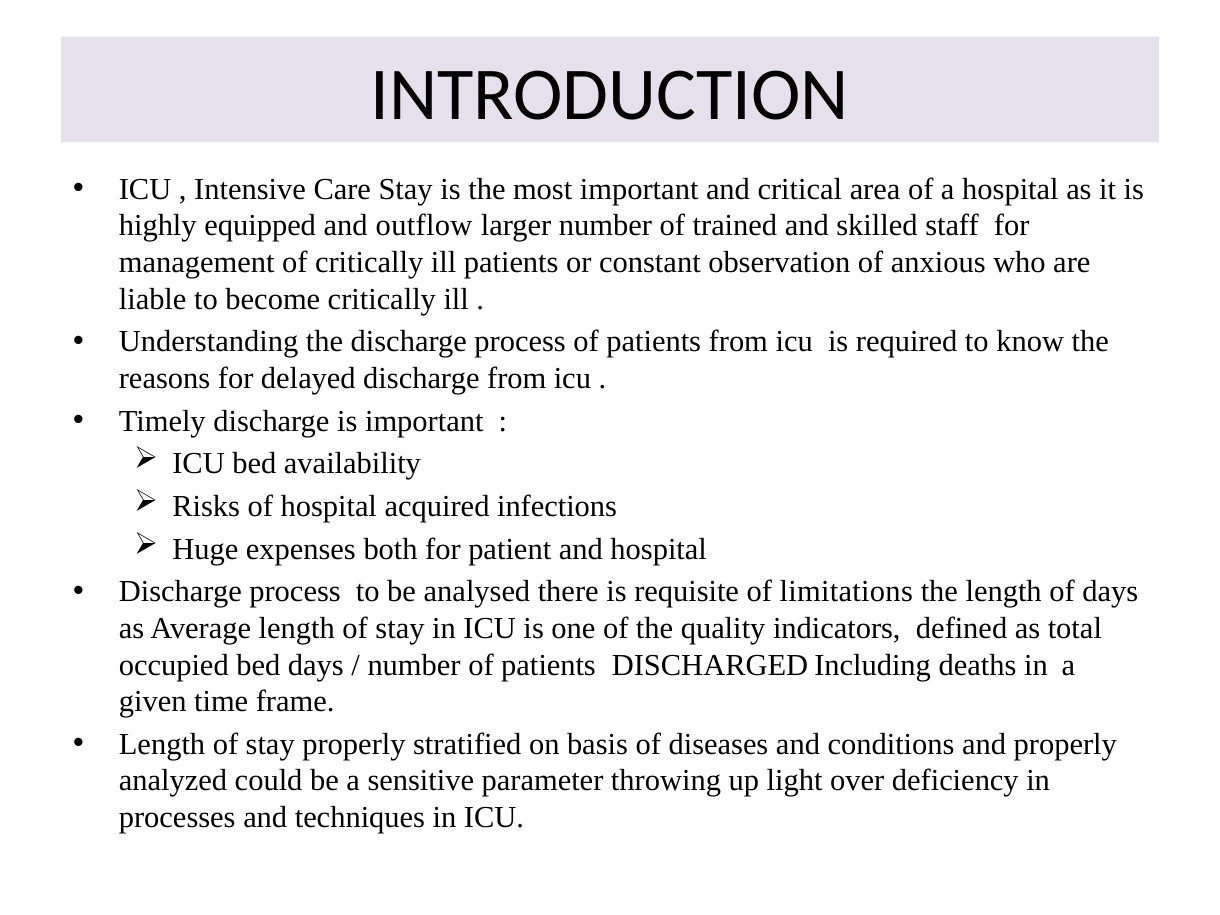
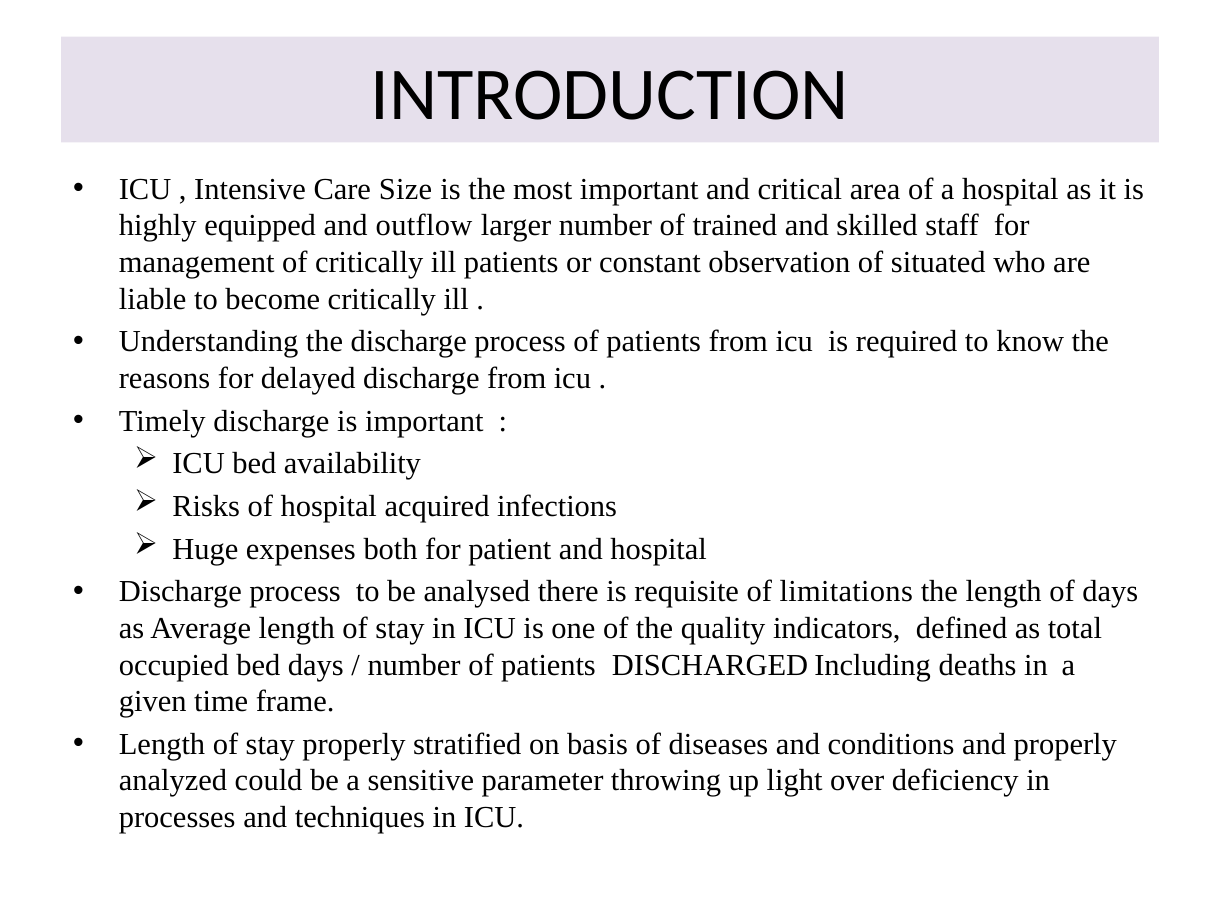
Care Stay: Stay -> Size
anxious: anxious -> situated
